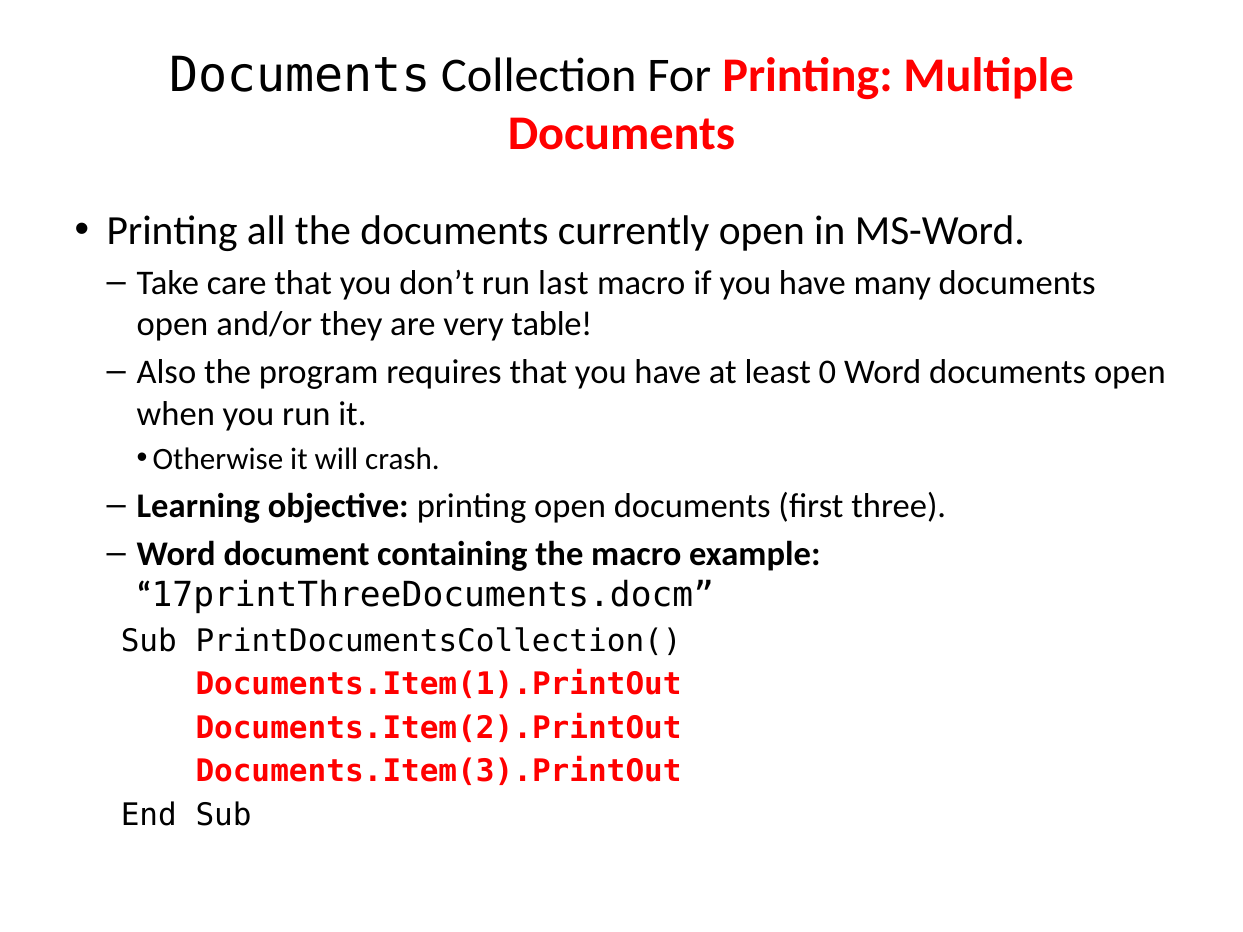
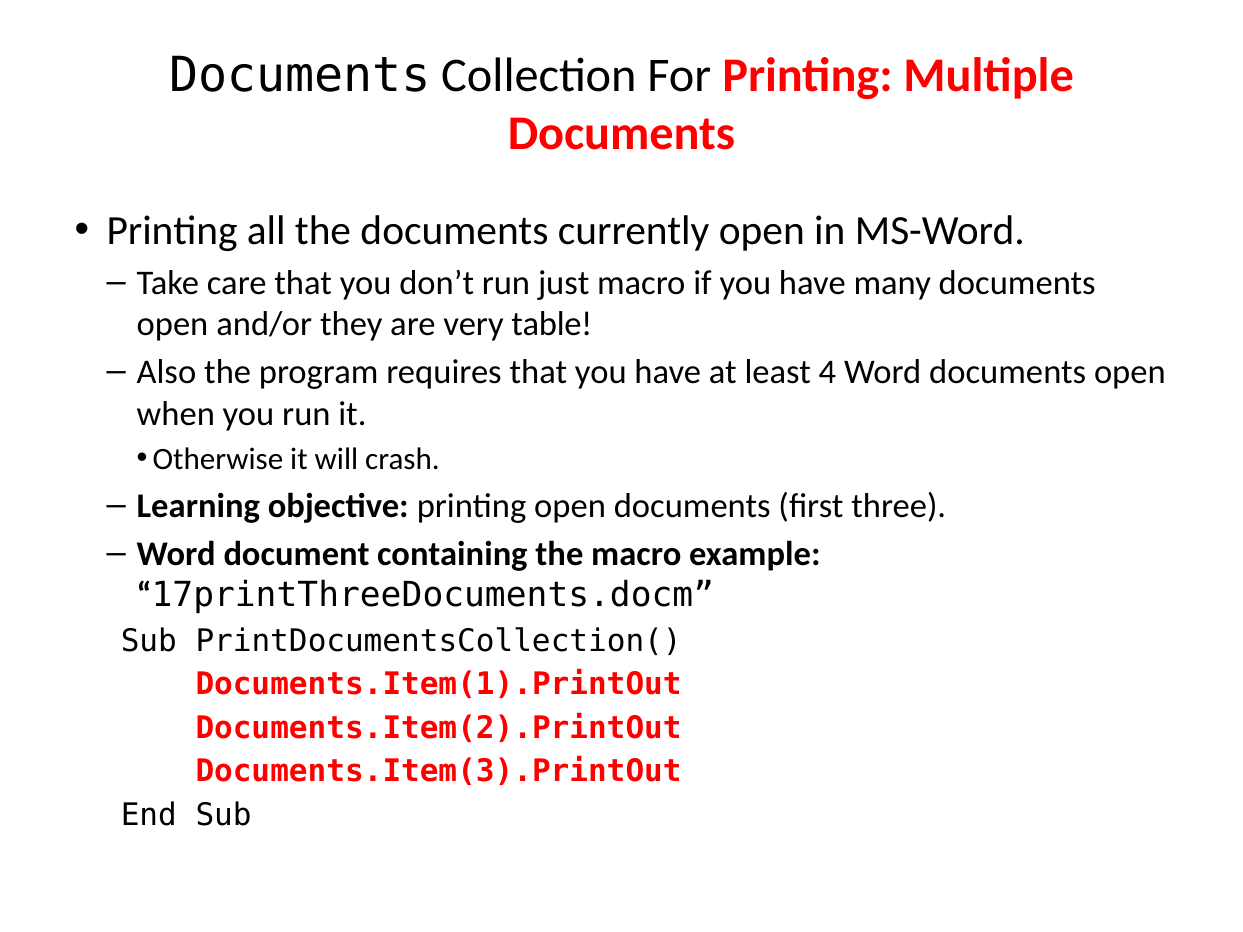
last: last -> just
0: 0 -> 4
